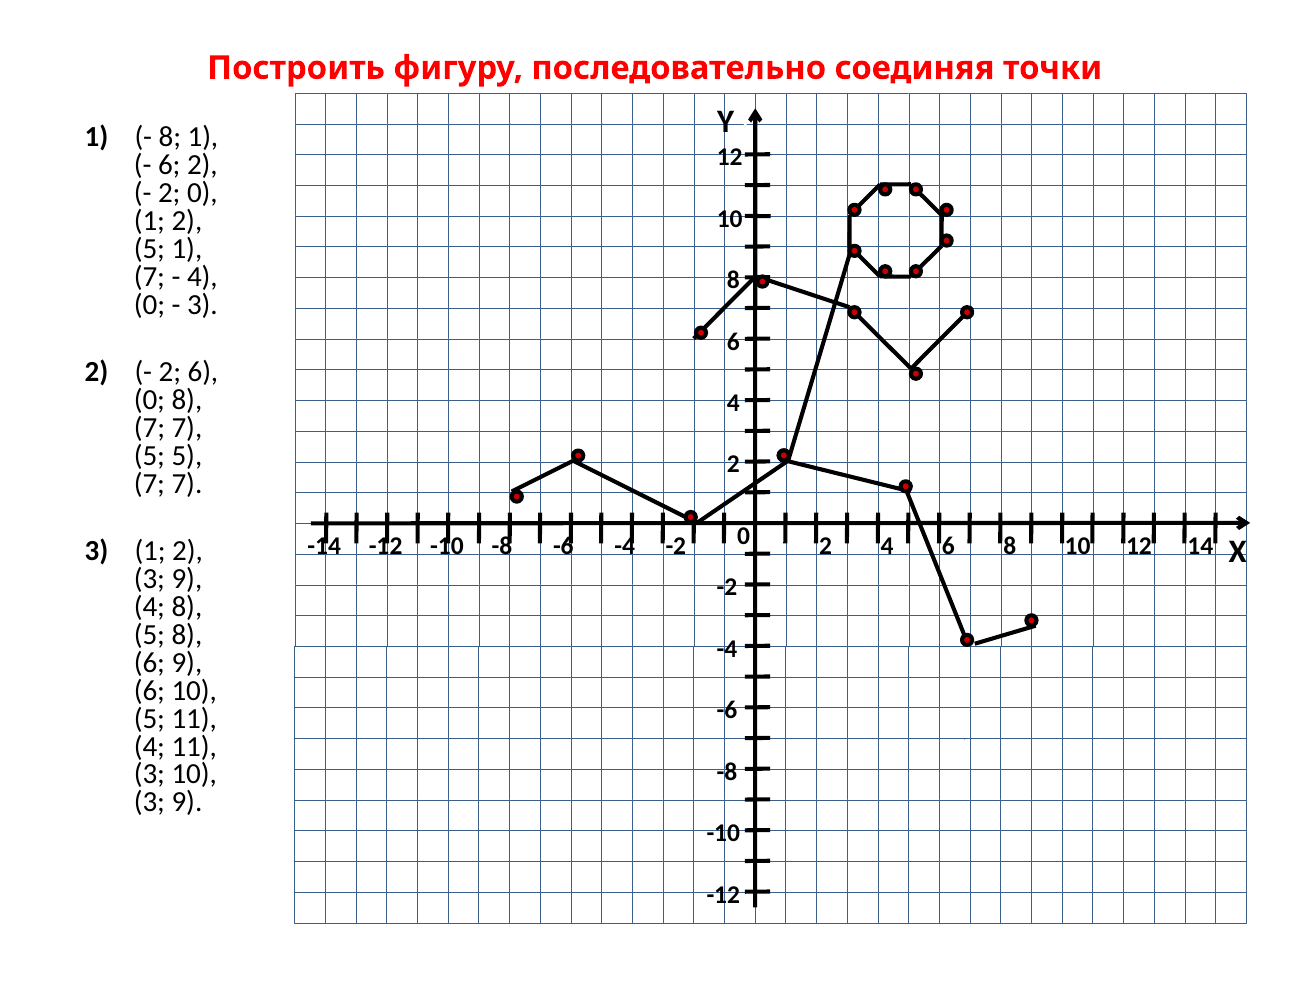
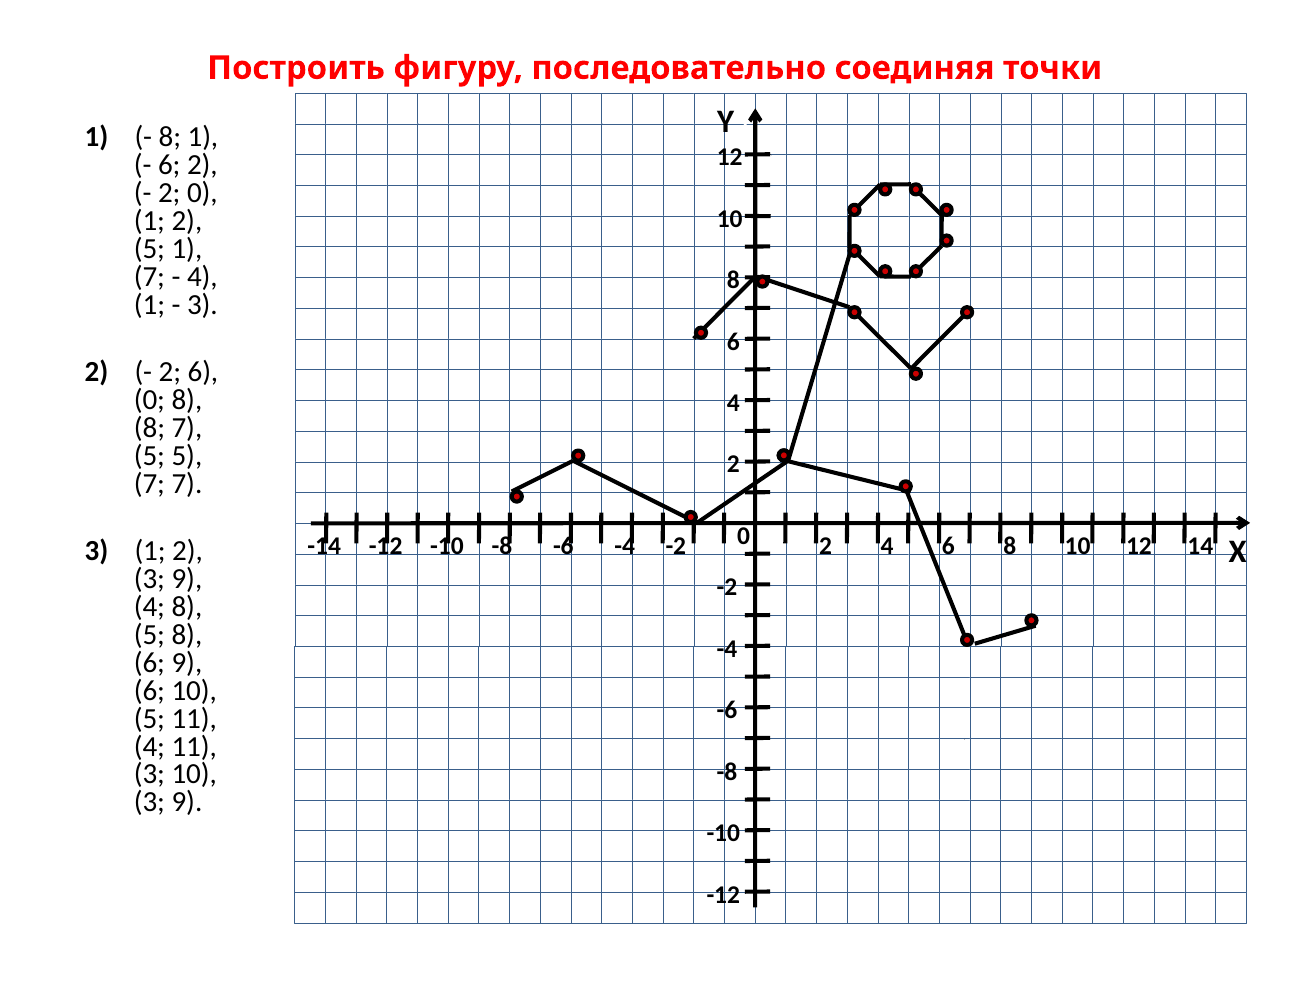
0 at (149, 304): 0 -> 1
7 at (149, 428): 7 -> 8
